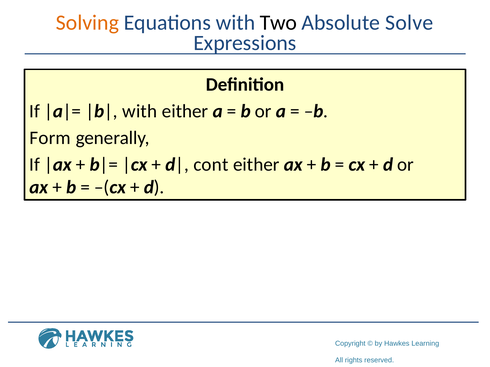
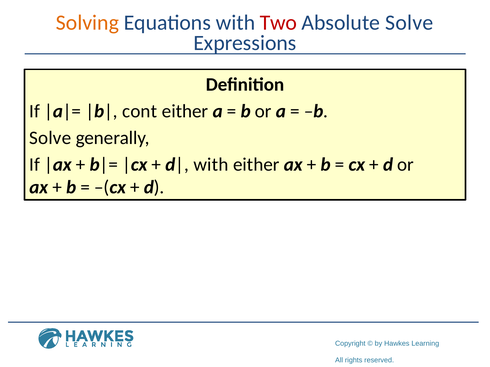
Two colour: black -> red
with at (140, 111): with -> cont
Form at (50, 138): Form -> Solve
cont at (211, 165): cont -> with
